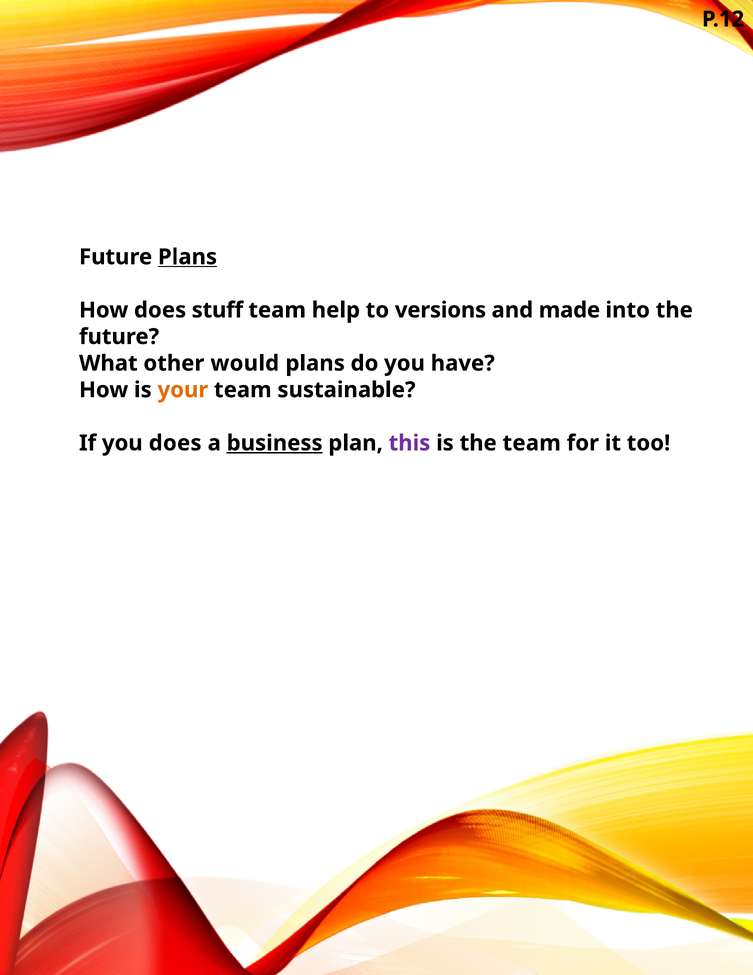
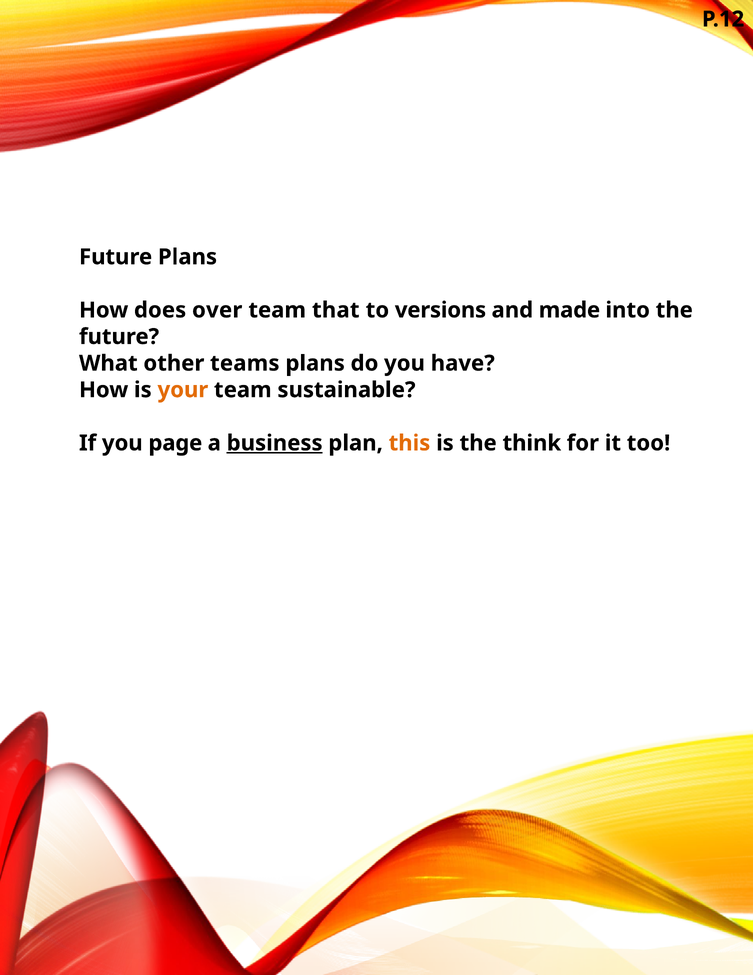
Plans at (188, 257) underline: present -> none
stuff: stuff -> over
help: help -> that
would: would -> teams
you does: does -> page
this colour: purple -> orange
the team: team -> think
